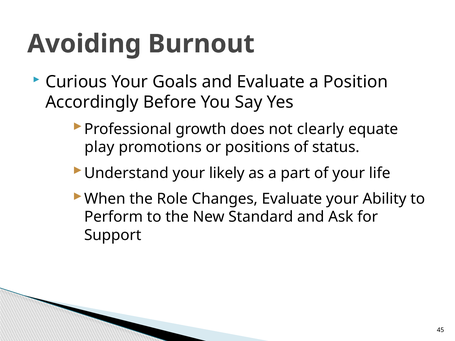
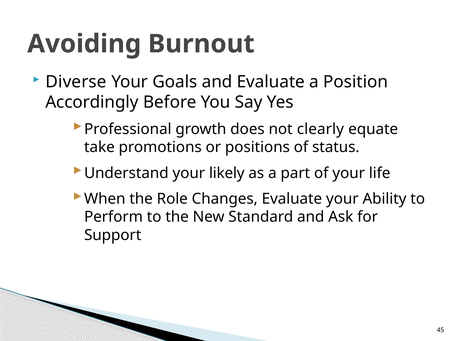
Curious: Curious -> Diverse
play: play -> take
